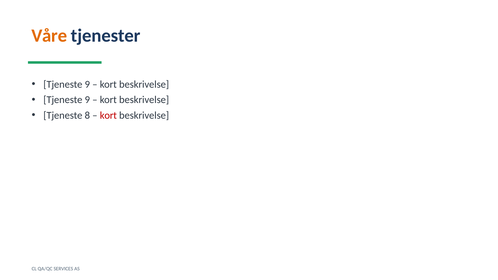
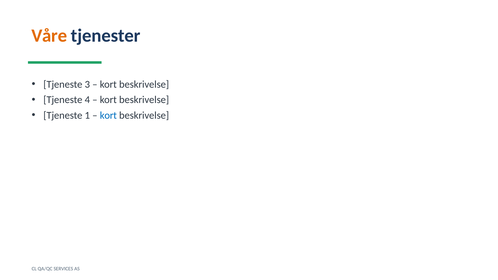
9 at (87, 84): 9 -> 3
9 at (87, 100): 9 -> 4
8: 8 -> 1
kort at (108, 115) colour: red -> blue
